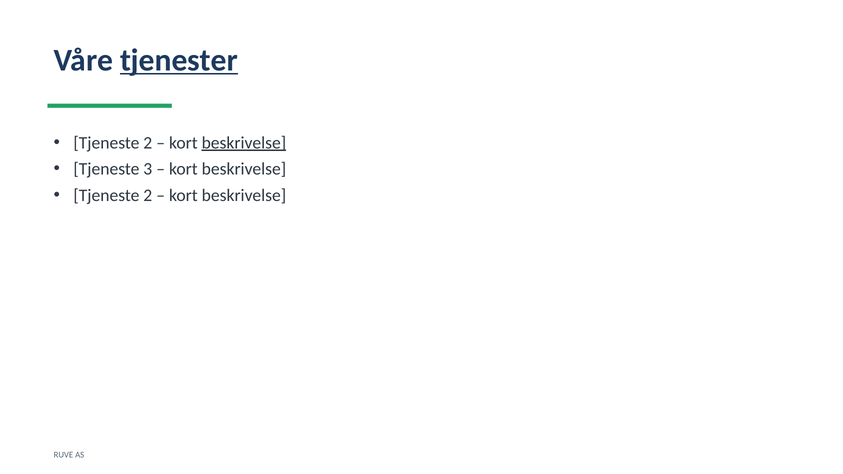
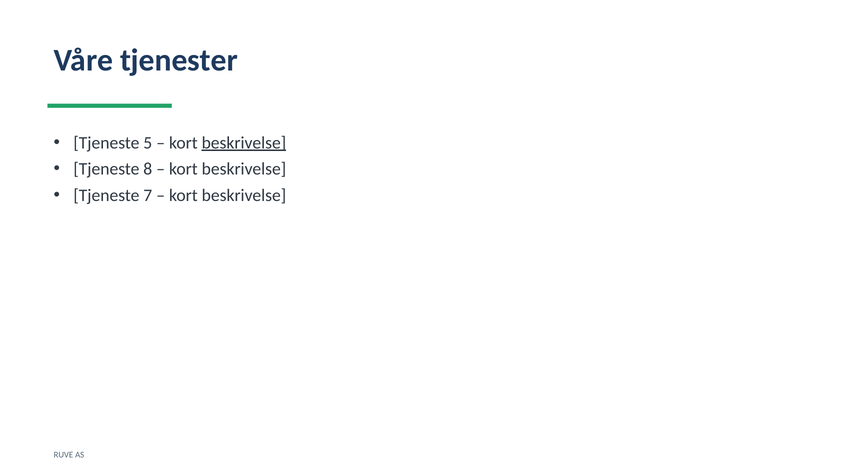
tjenester underline: present -> none
2 at (148, 143): 2 -> 5
3: 3 -> 8
2 at (148, 195): 2 -> 7
